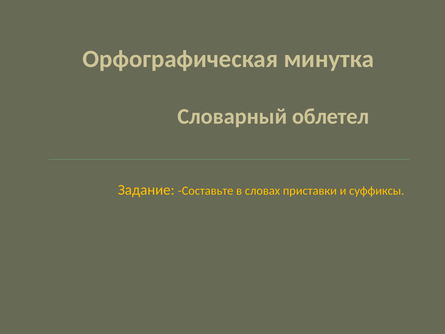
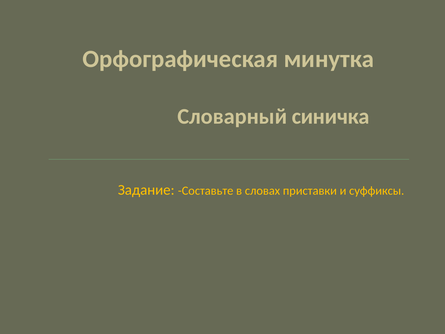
облетел: облетел -> синичка
